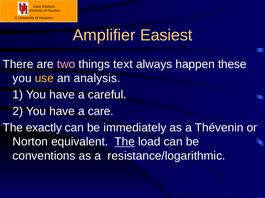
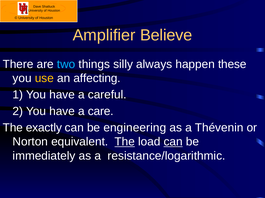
Easiest: Easiest -> Believe
two colour: pink -> light blue
text: text -> silly
analysis: analysis -> affecting
immediately: immediately -> engineering
can at (173, 142) underline: none -> present
conventions: conventions -> immediately
